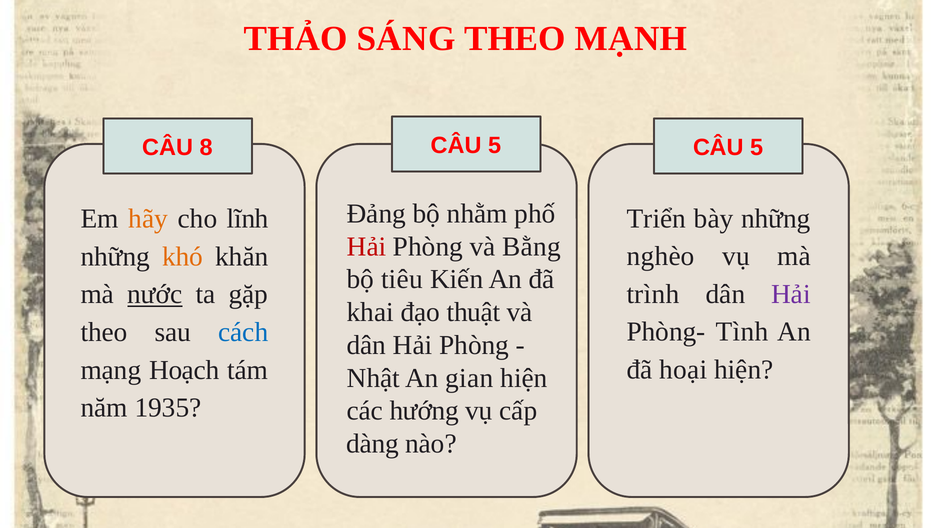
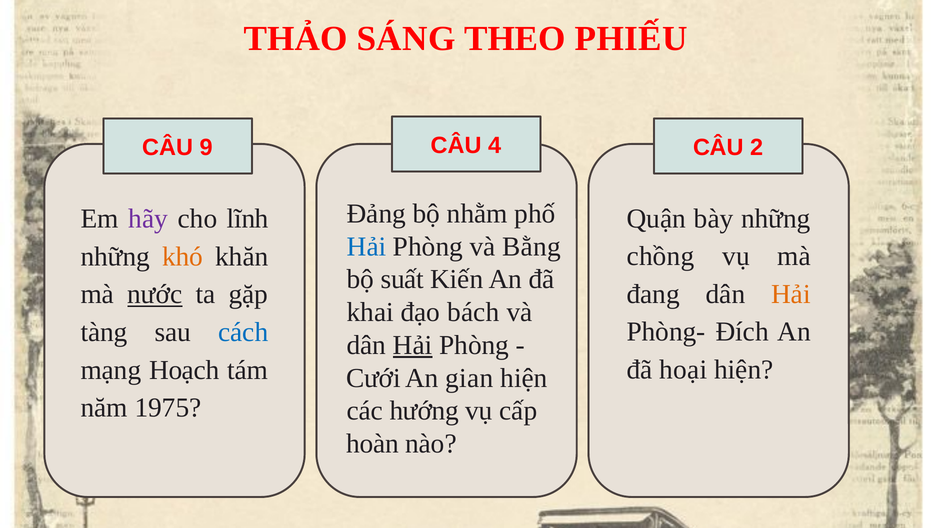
MẠNH: MẠNH -> PHIẾU
8: 8 -> 9
5 at (495, 146): 5 -> 4
5 at (757, 148): 5 -> 2
Triển: Triển -> Quận
hãy colour: orange -> purple
Hải at (366, 247) colour: red -> blue
nghèo: nghèo -> chồng
tiêu: tiêu -> suất
trình: trình -> đang
Hải at (791, 294) colour: purple -> orange
thuật: thuật -> bách
Tình: Tình -> Đích
theo at (104, 332): theo -> tàng
Hải at (413, 345) underline: none -> present
Nhật: Nhật -> Cưới
1935: 1935 -> 1975
dàng: dàng -> hoàn
